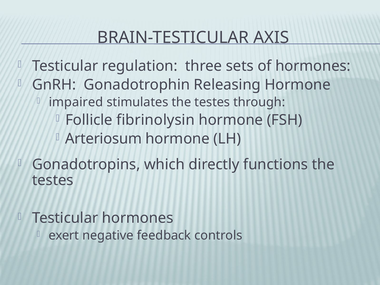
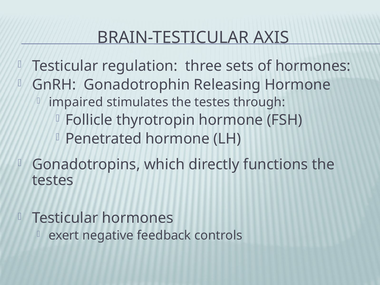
fibrinolysin: fibrinolysin -> thyrotropin
Arteriosum: Arteriosum -> Penetrated
